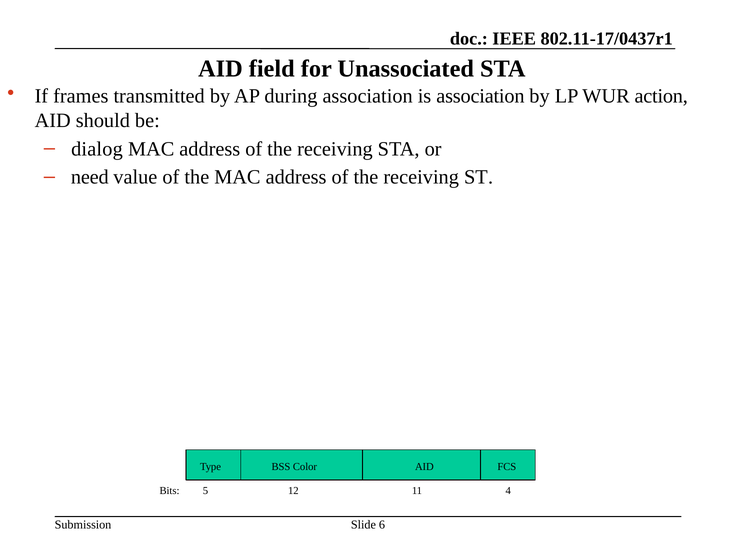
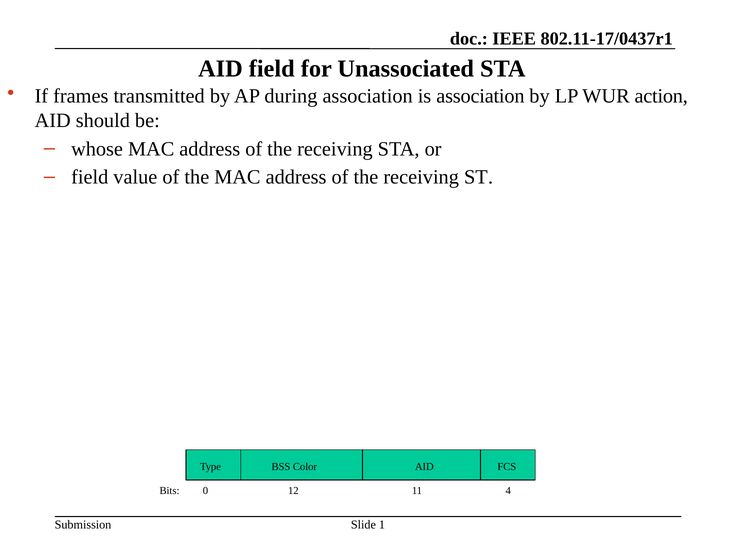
dialog: dialog -> whose
need at (90, 177): need -> field
5: 5 -> 0
6: 6 -> 1
